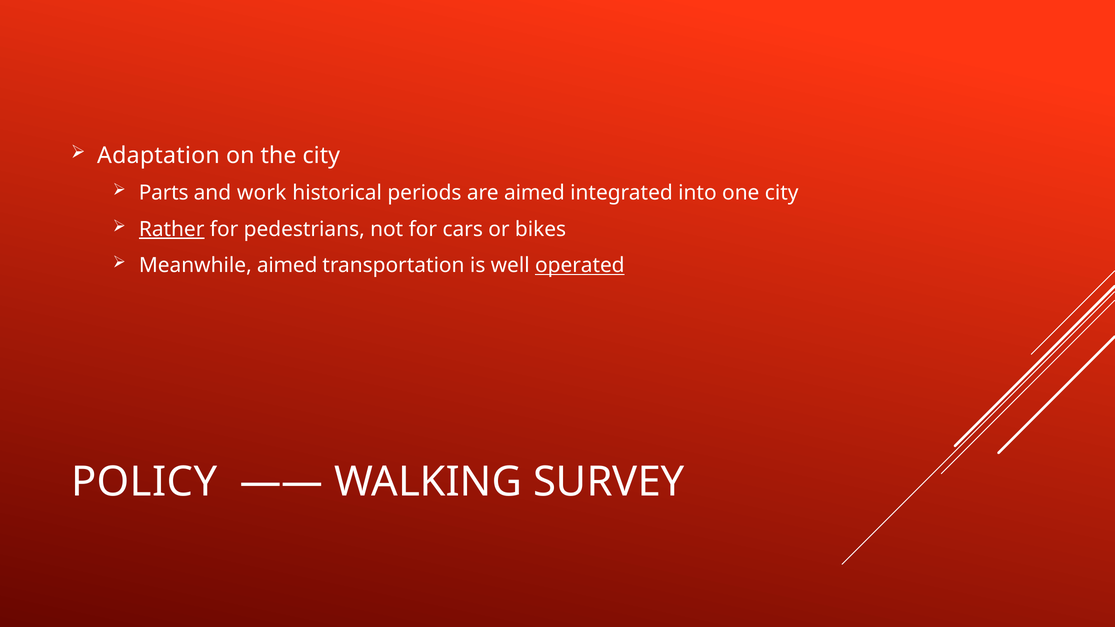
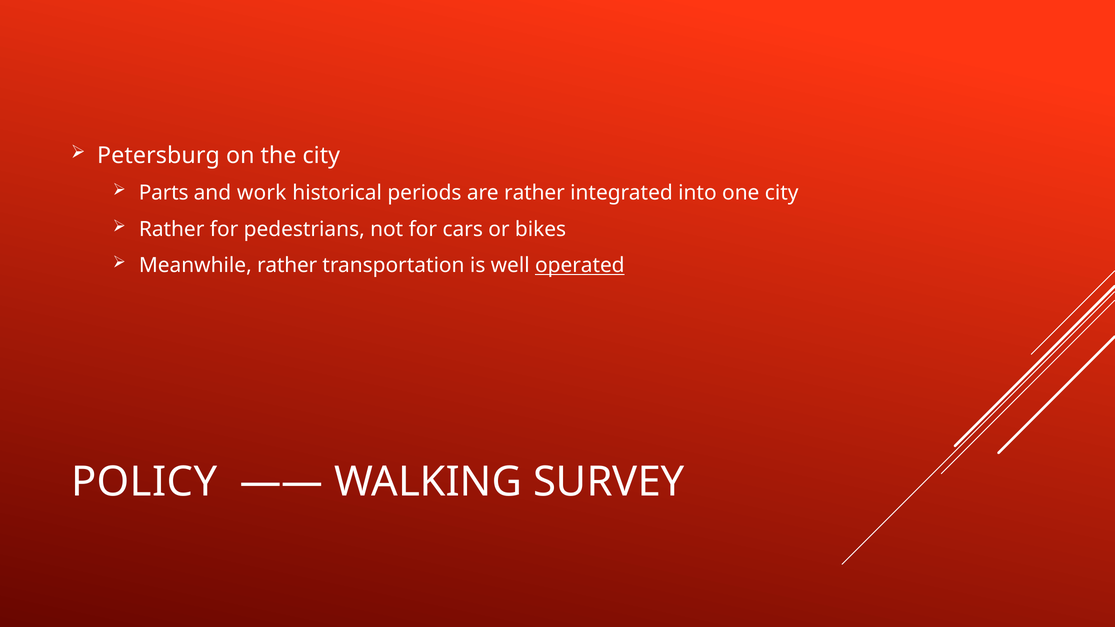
Adaptation: Adaptation -> Petersburg
are aimed: aimed -> rather
Rather at (172, 229) underline: present -> none
Meanwhile aimed: aimed -> rather
